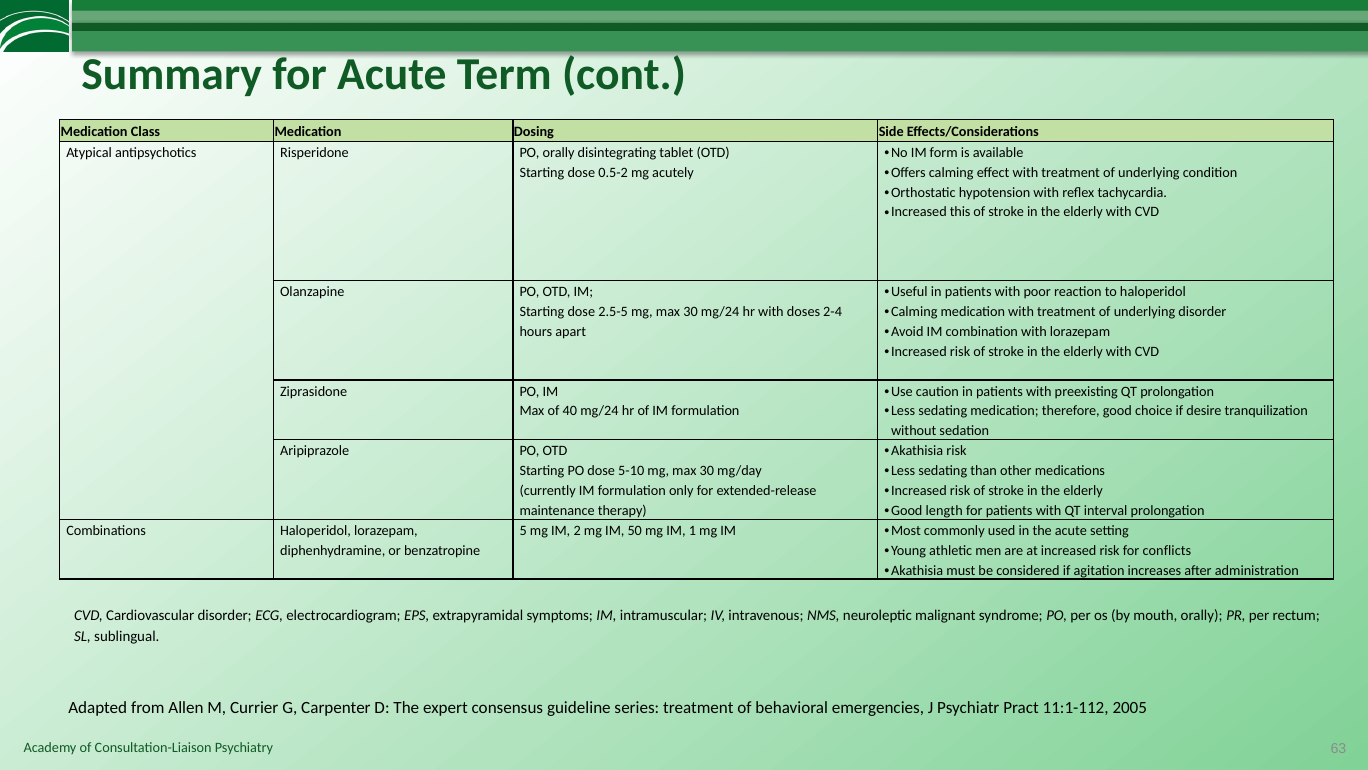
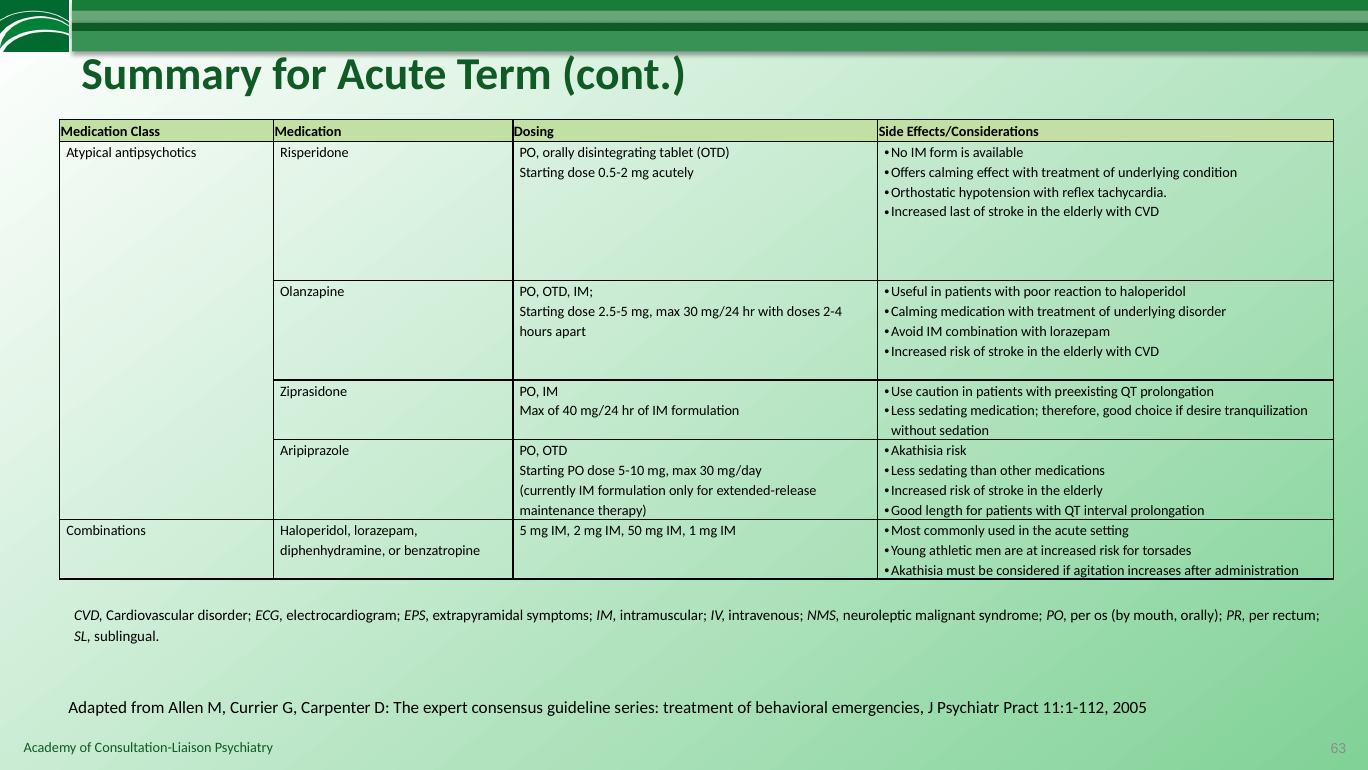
this: this -> last
conflicts: conflicts -> torsades
